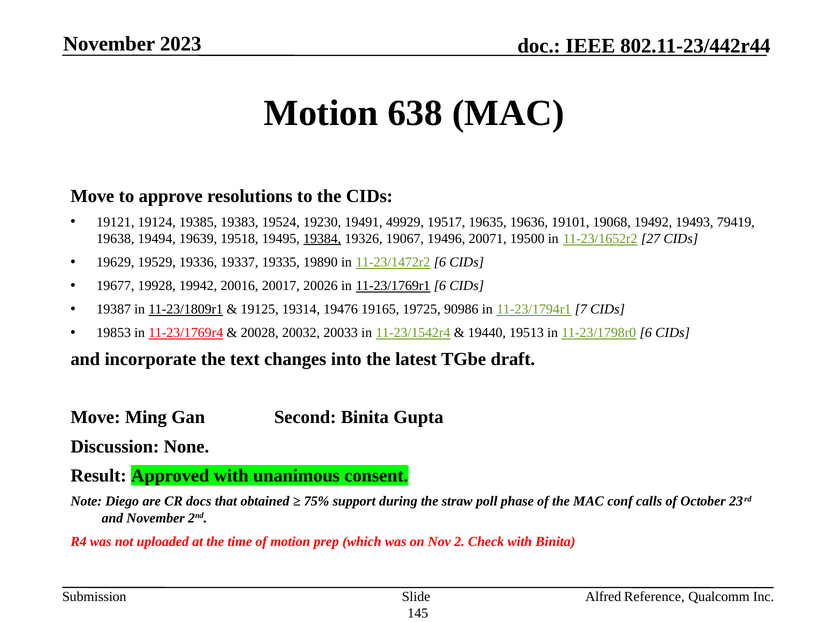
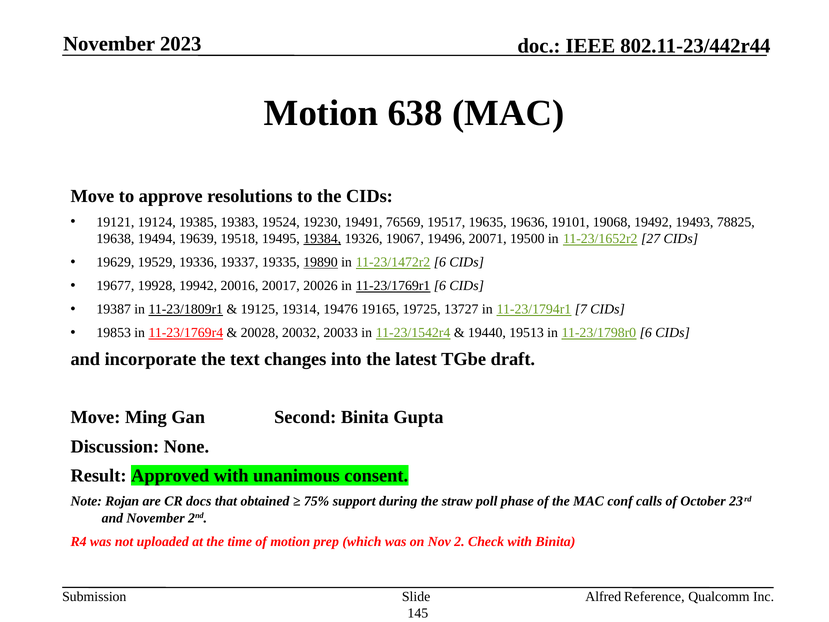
49929: 49929 -> 76569
79419: 79419 -> 78825
19890 underline: none -> present
90986: 90986 -> 13727
Diego: Diego -> Rojan
